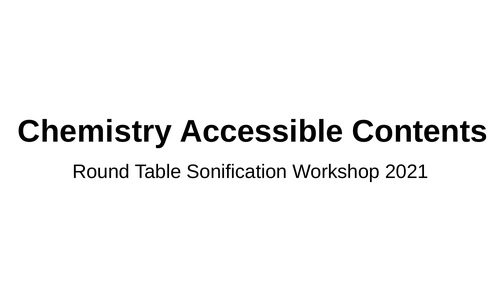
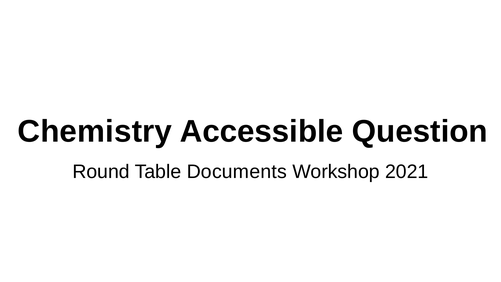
Contents: Contents -> Question
Sonification: Sonification -> Documents
